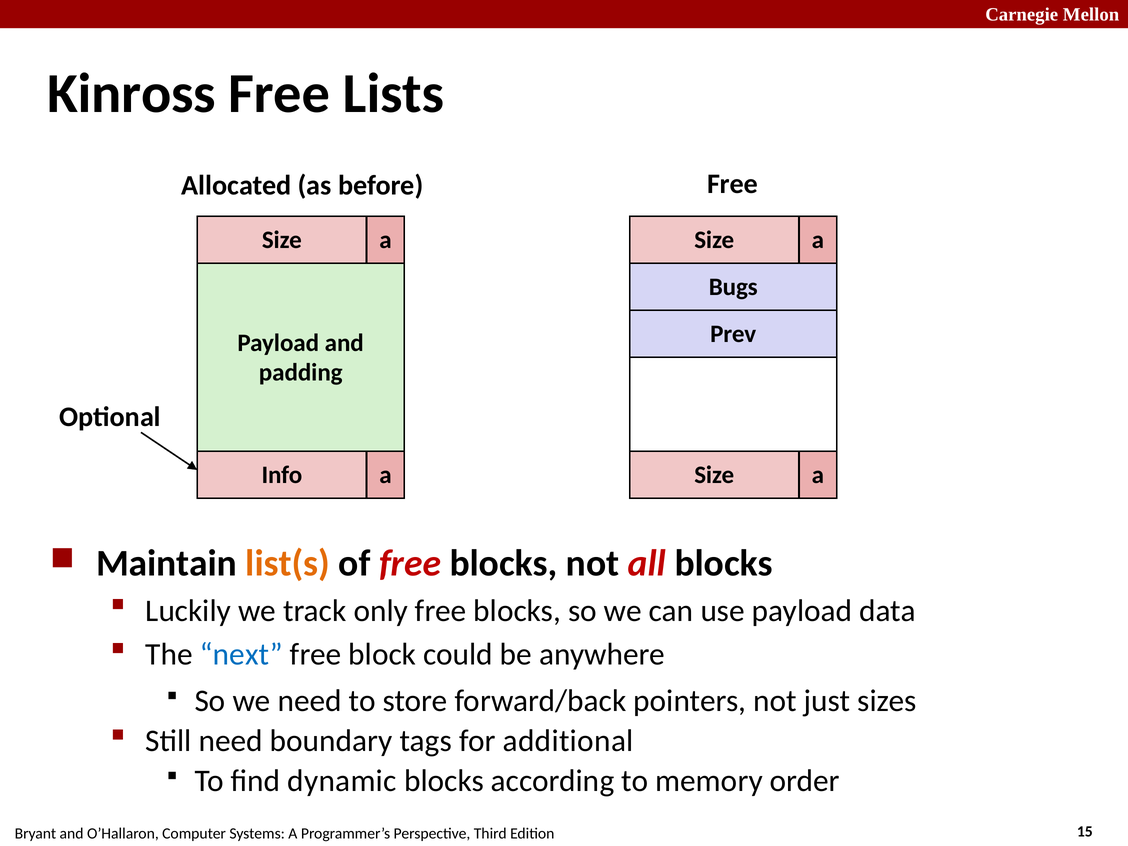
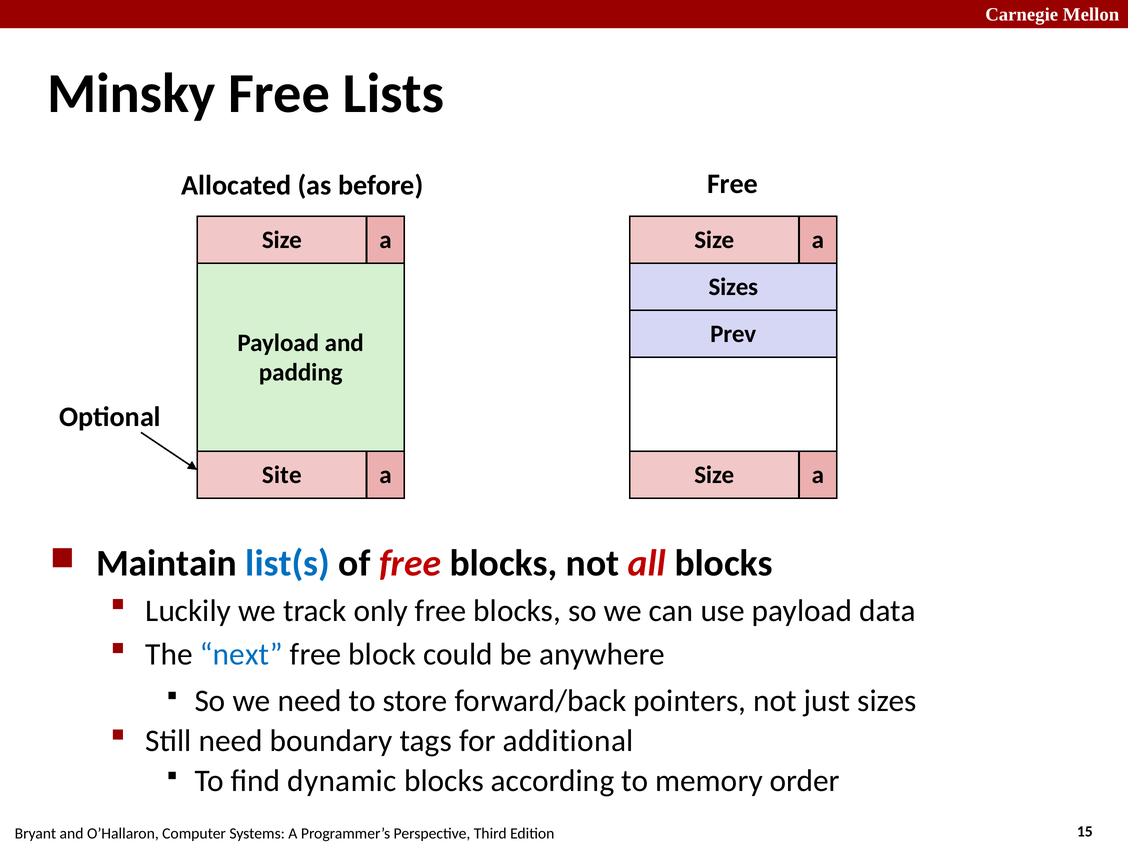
Kinross: Kinross -> Minsky
Bugs at (733, 287): Bugs -> Sizes
Info: Info -> Site
list(s colour: orange -> blue
